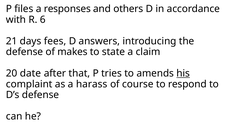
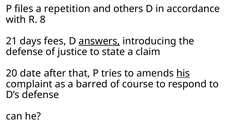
responses: responses -> repetition
6: 6 -> 8
answers underline: none -> present
makes: makes -> justice
harass: harass -> barred
